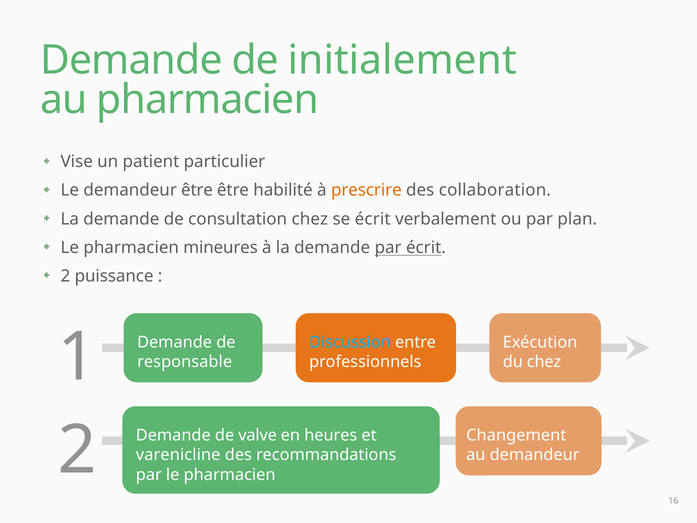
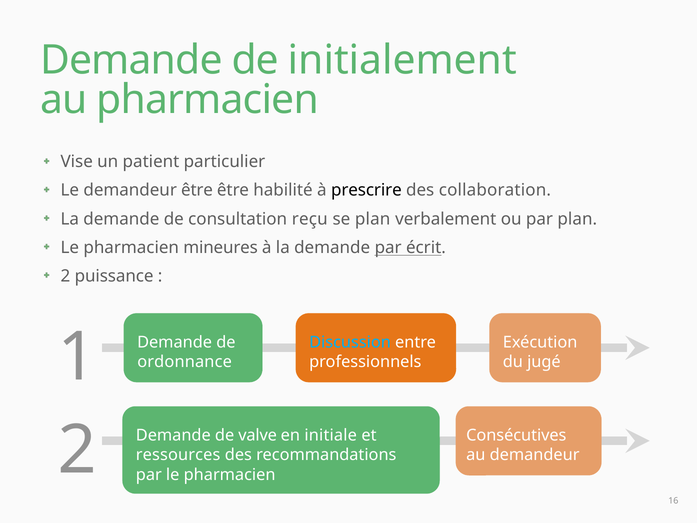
prescrire colour: orange -> black
consultation chez: chez -> reçu
se écrit: écrit -> plan
responsable: responsable -> ordonnance
du chez: chez -> jugé
heures: heures -> initiale
Changement: Changement -> Consécutives
varenicline: varenicline -> ressources
